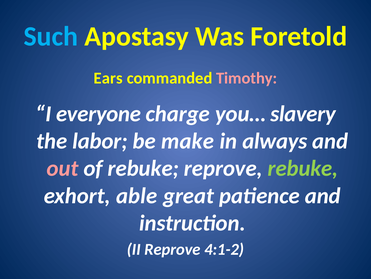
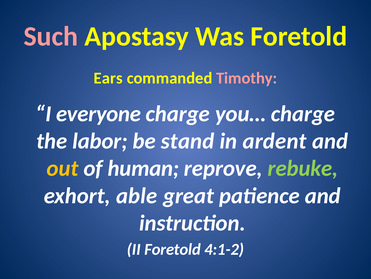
Such colour: light blue -> pink
you… slavery: slavery -> charge
make: make -> stand
always: always -> ardent
out colour: pink -> yellow
of rebuke: rebuke -> human
II Reprove: Reprove -> Foretold
